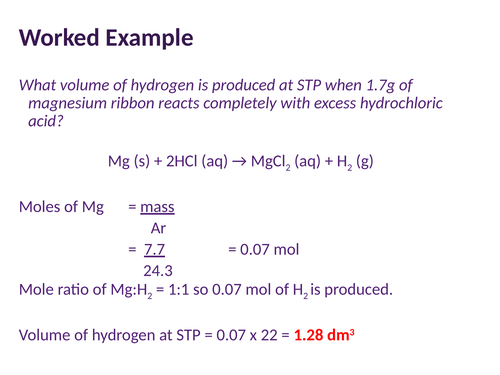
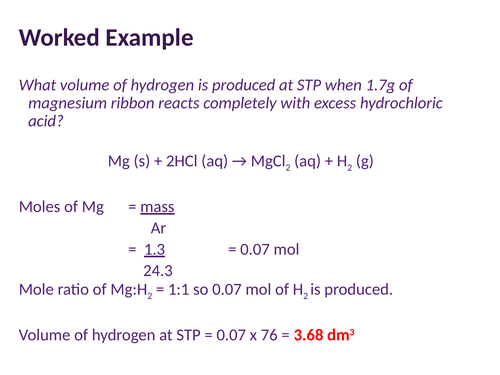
7.7: 7.7 -> 1.3
22: 22 -> 76
1.28: 1.28 -> 3.68
